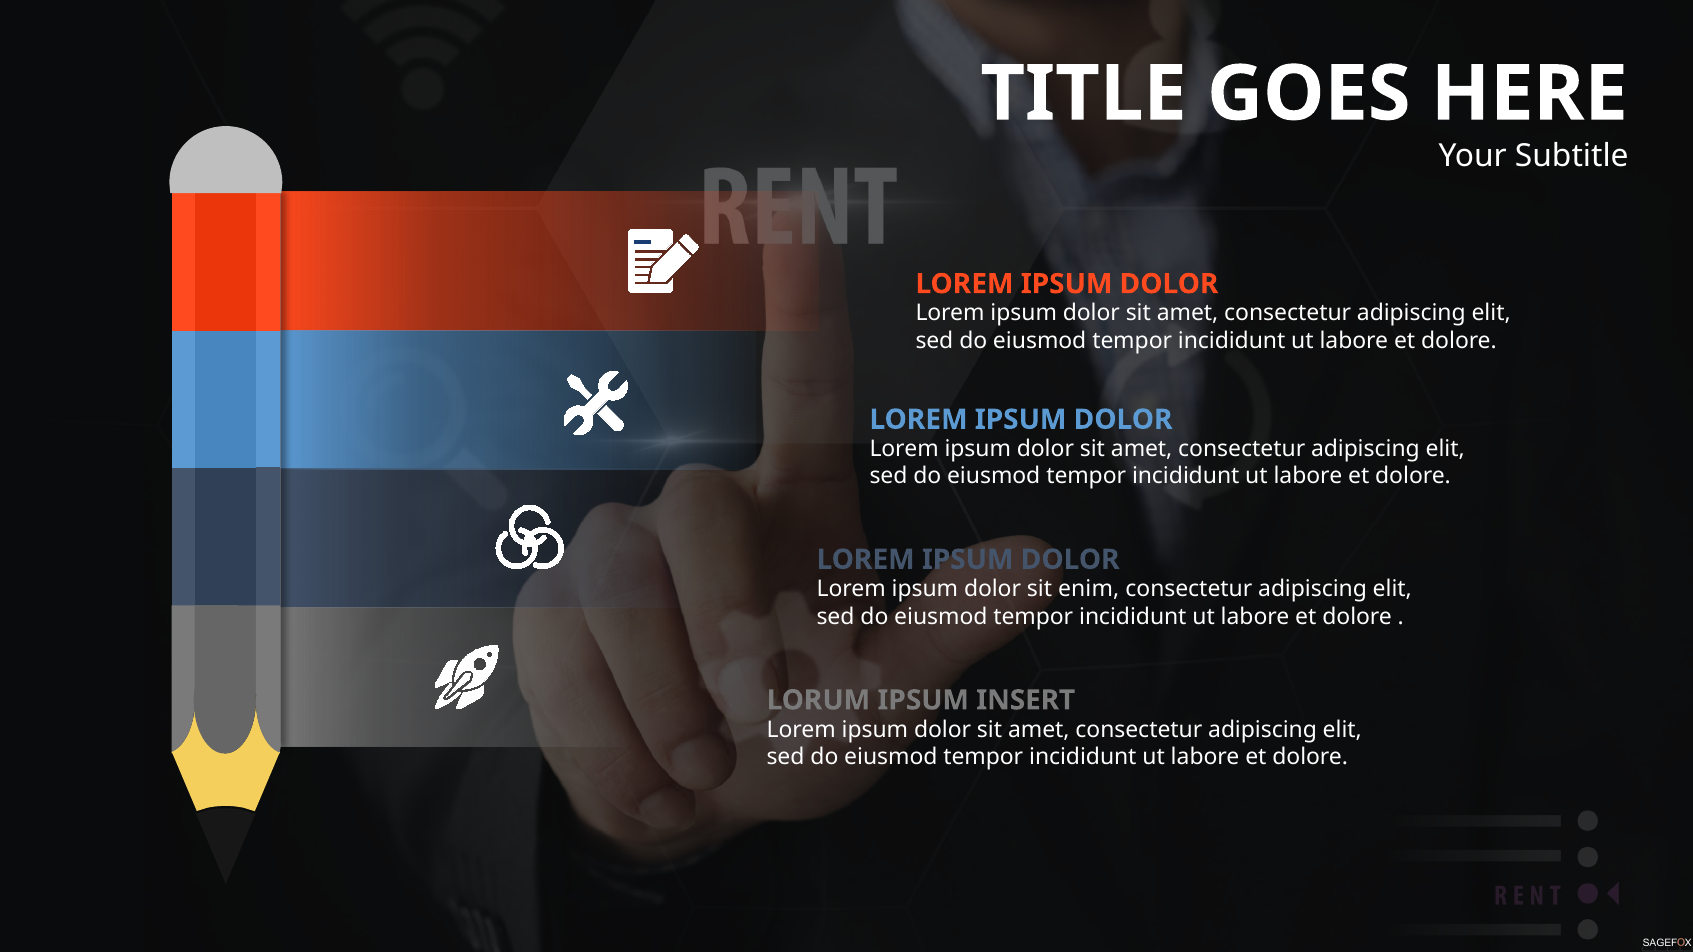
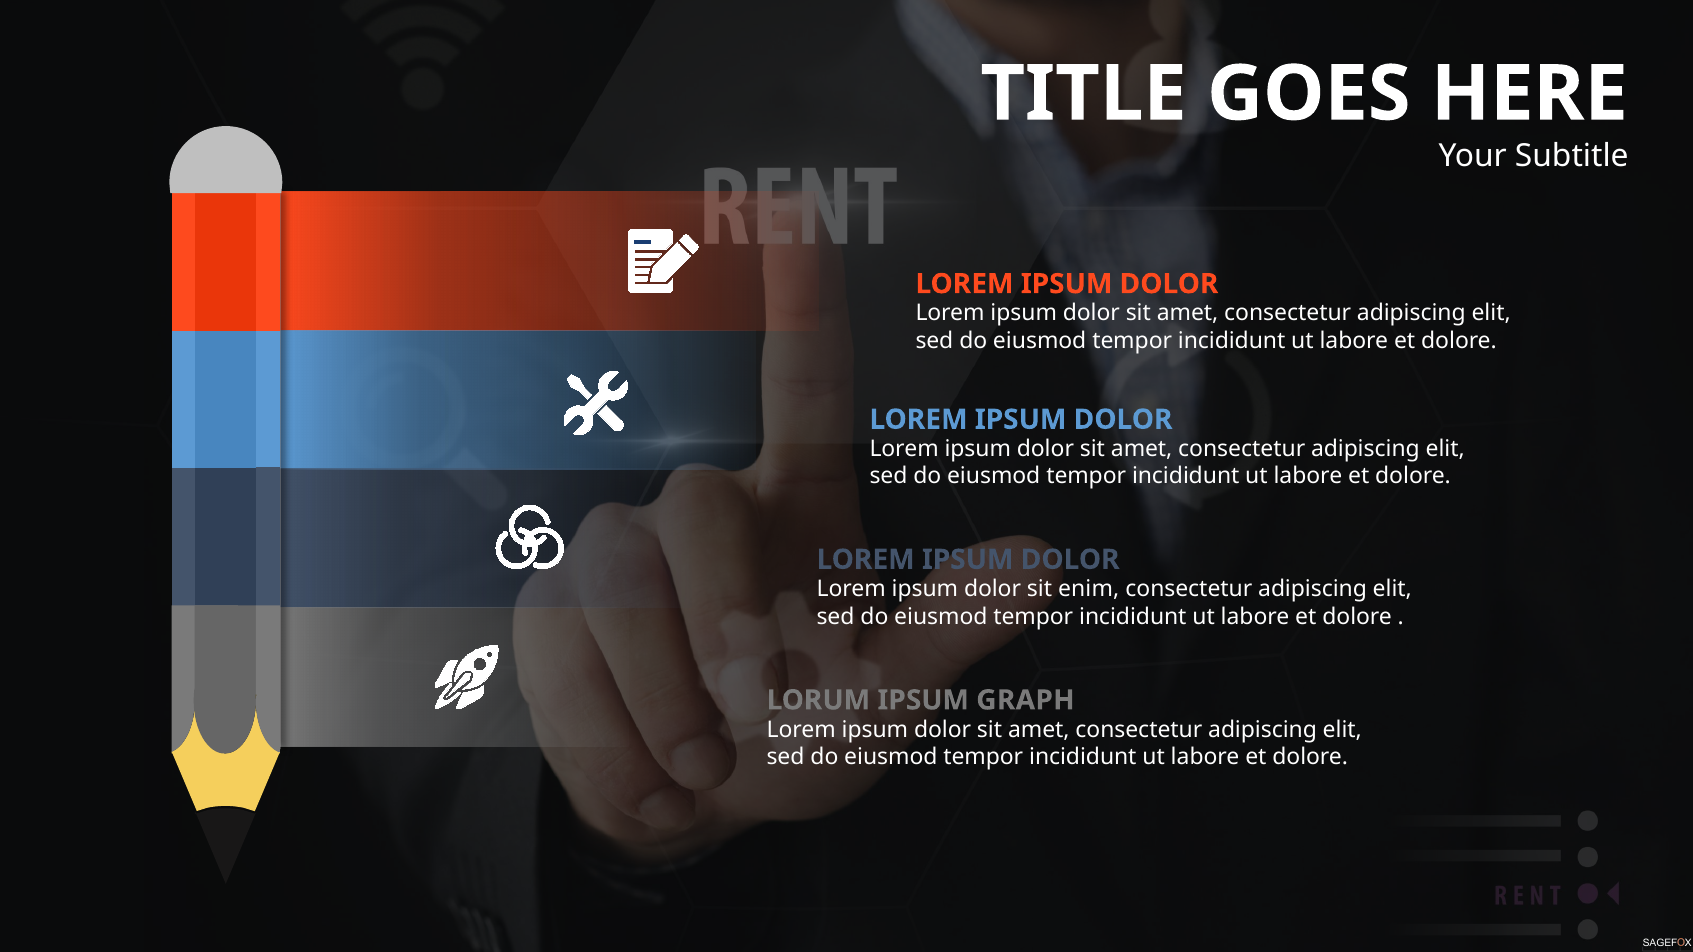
INSERT: INSERT -> GRAPH
